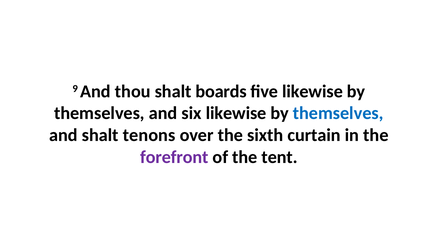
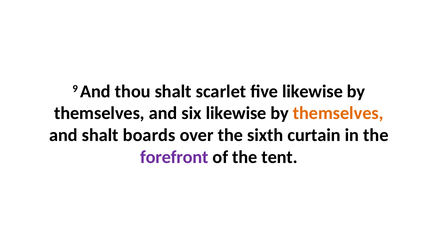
boards: boards -> scarlet
themselves at (338, 113) colour: blue -> orange
tenons: tenons -> boards
